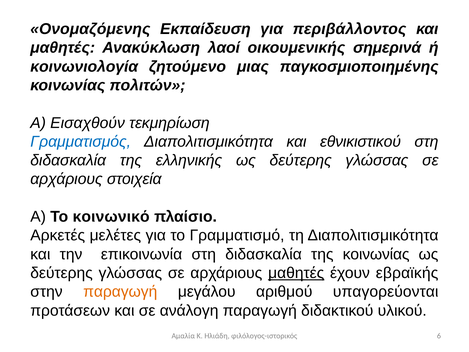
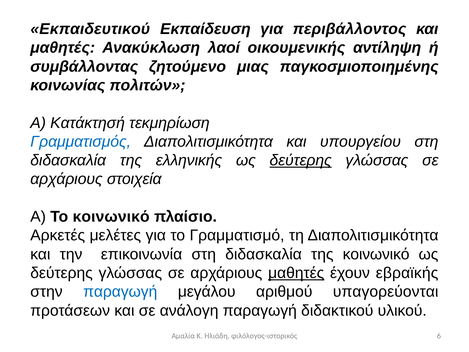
Ονομαζόμενης: Ονομαζόμενης -> Εκπαιδευτικού
σημερινά: σημερινά -> αντίληψη
κοινωνιολογία: κοινωνιολογία -> συμβάλλοντας
Εισαχθούν: Εισαχθούν -> Κατάκτησή
εθνικιστικού: εθνικιστικού -> υπουργείου
δεύτερης at (301, 160) underline: none -> present
της κοινωνίας: κοινωνίας -> κοινωνικό
παραγωγή at (120, 292) colour: orange -> blue
